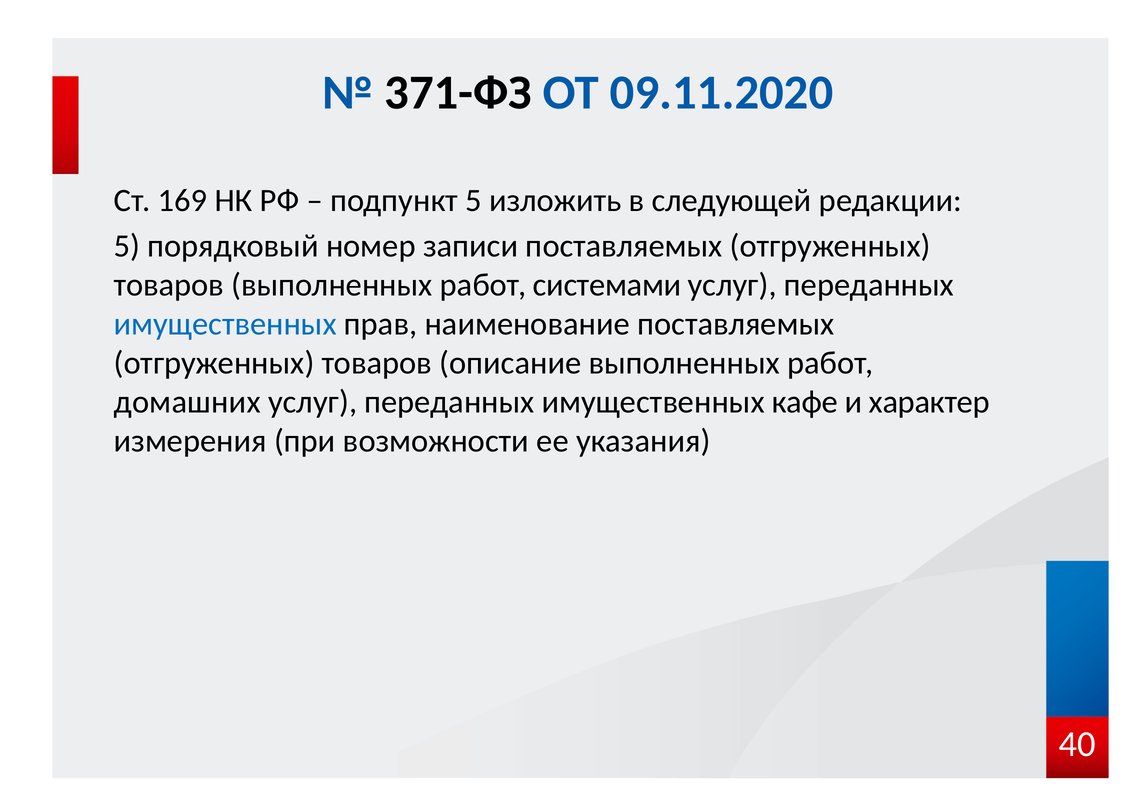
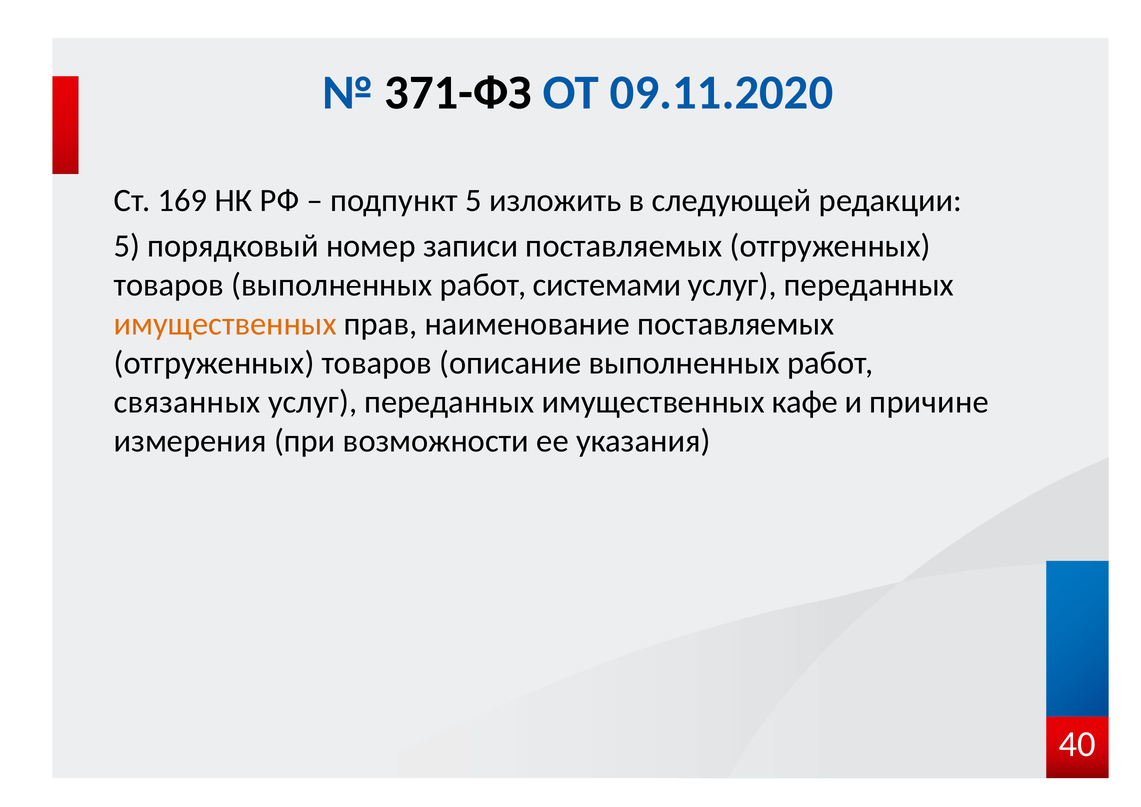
имущественных at (225, 324) colour: blue -> orange
домашних: домашних -> связанных
характер: характер -> причине
